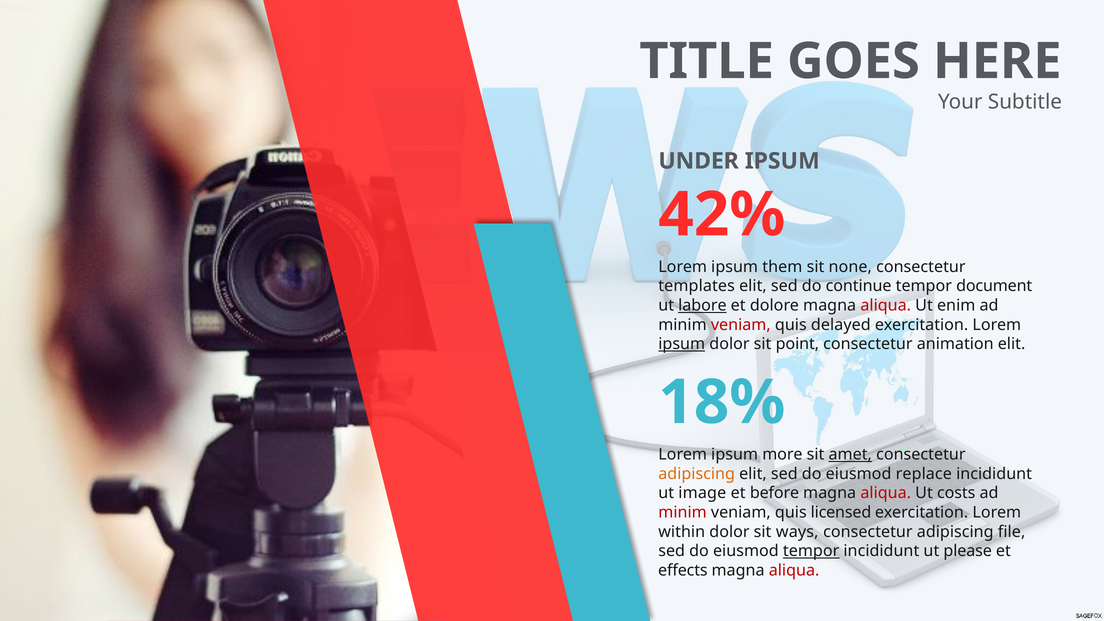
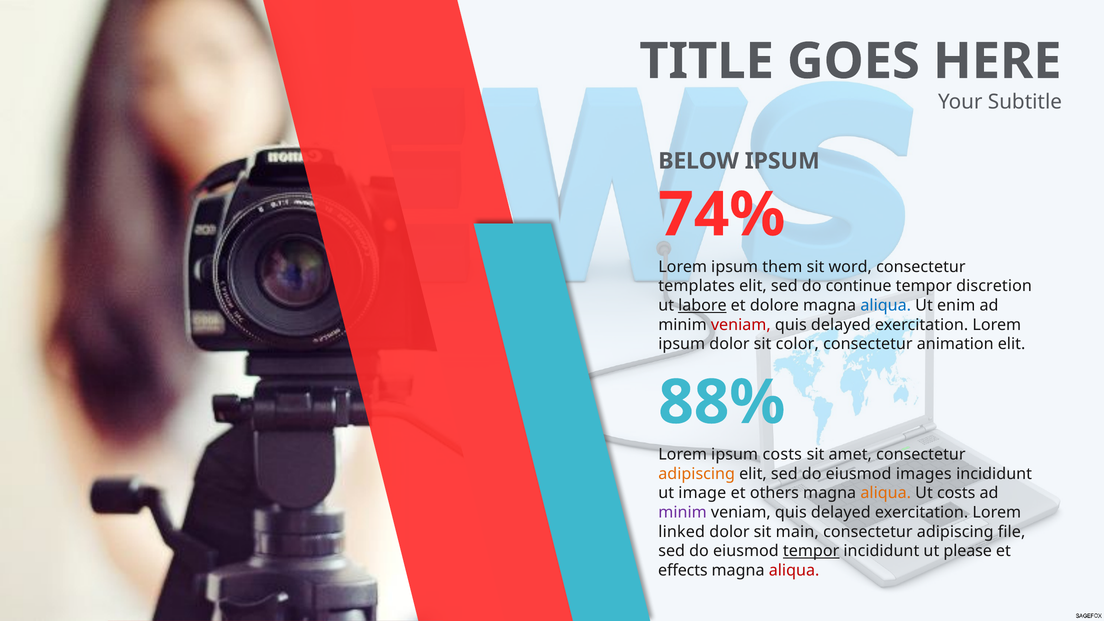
UNDER: UNDER -> BELOW
42%: 42% -> 74%
none: none -> word
document: document -> discretion
aliqua at (886, 305) colour: red -> blue
ipsum at (682, 344) underline: present -> none
point: point -> color
18%: 18% -> 88%
ipsum more: more -> costs
amet underline: present -> none
replace: replace -> images
before: before -> others
aliqua at (886, 493) colour: red -> orange
minim at (683, 513) colour: red -> purple
licensed at (841, 513): licensed -> delayed
within: within -> linked
ways: ways -> main
